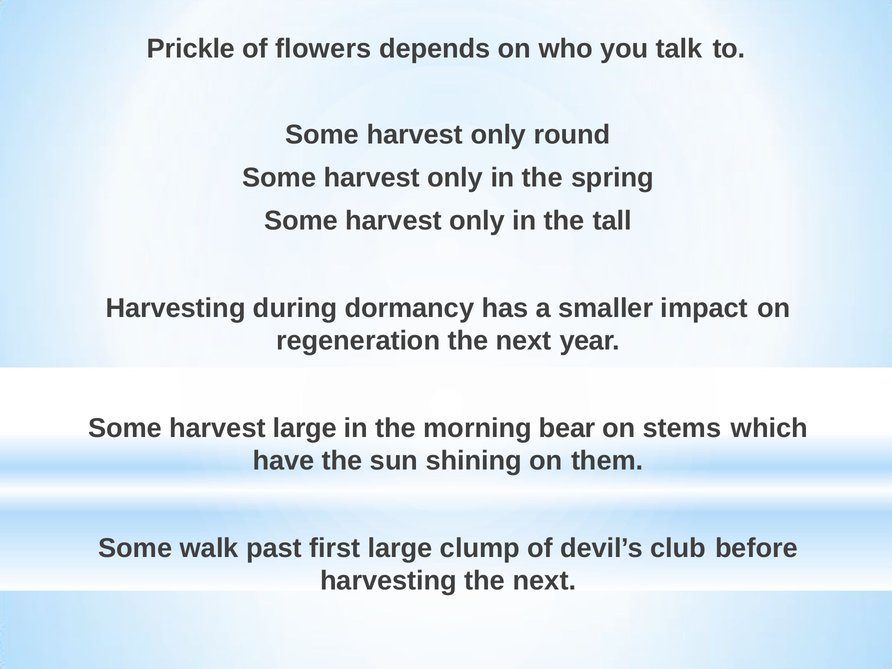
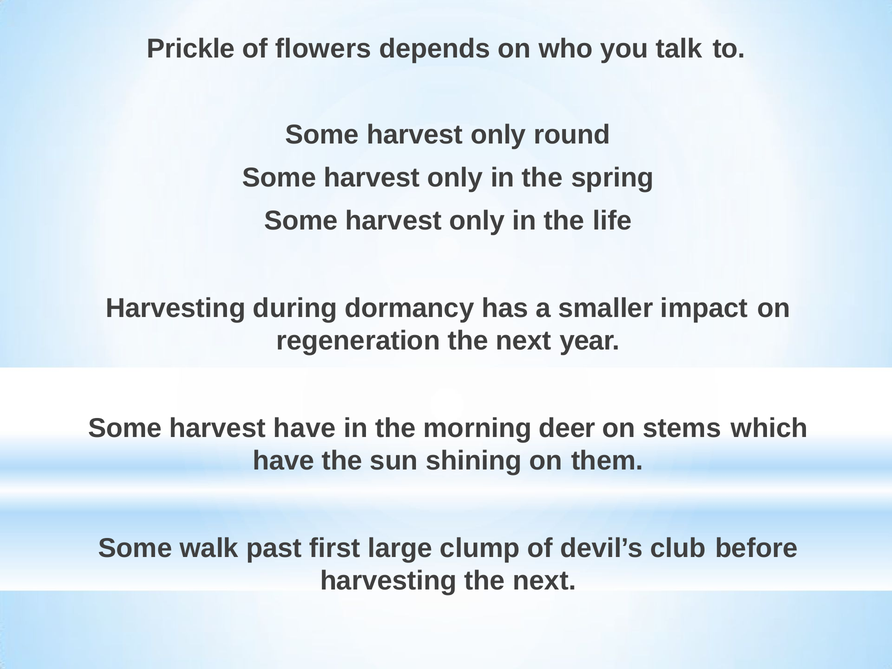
tall: tall -> life
harvest large: large -> have
bear: bear -> deer
